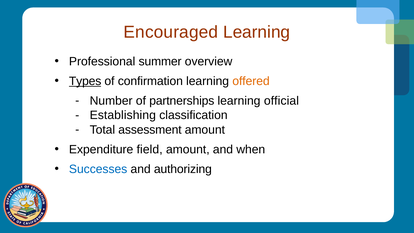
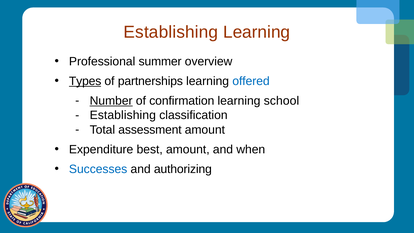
Encouraged at (171, 32): Encouraged -> Establishing
confirmation: confirmation -> partnerships
offered colour: orange -> blue
Number underline: none -> present
partnerships: partnerships -> confirmation
official: official -> school
field: field -> best
